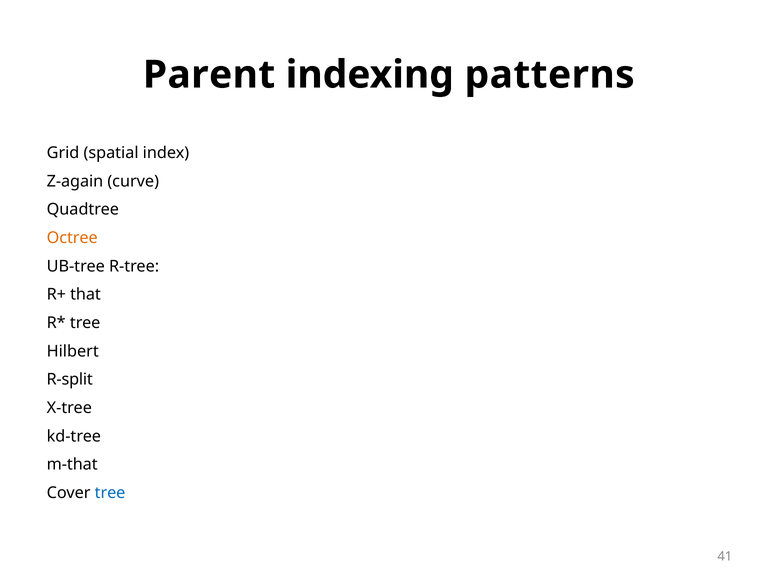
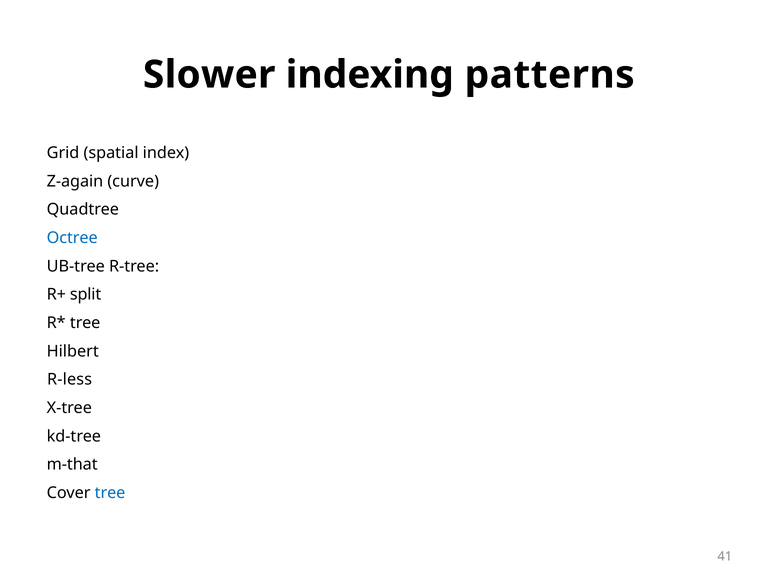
Parent: Parent -> Slower
Octree colour: orange -> blue
that: that -> split
R-split: R-split -> R-less
